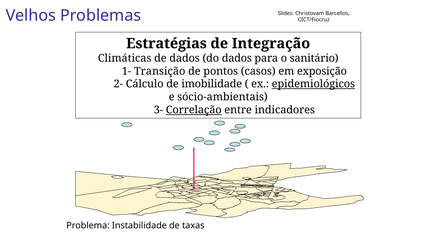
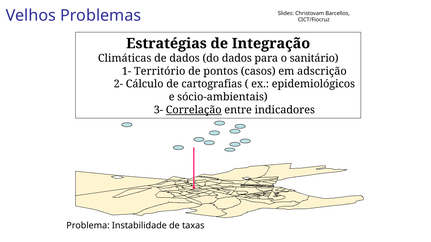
Transição: Transição -> Território
exposição: exposição -> adscrição
imobilidade: imobilidade -> cartografias
epidemiológicos underline: present -> none
